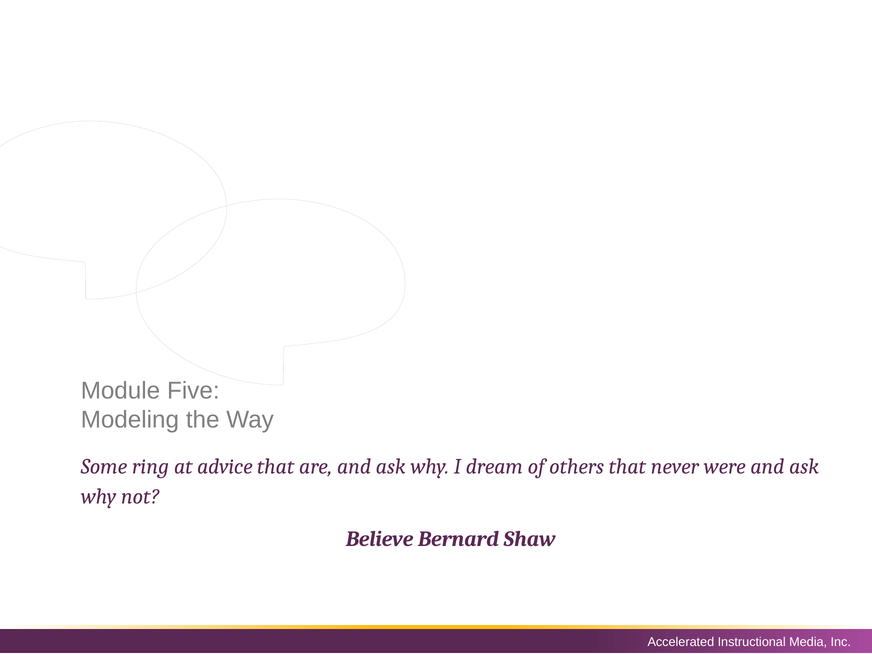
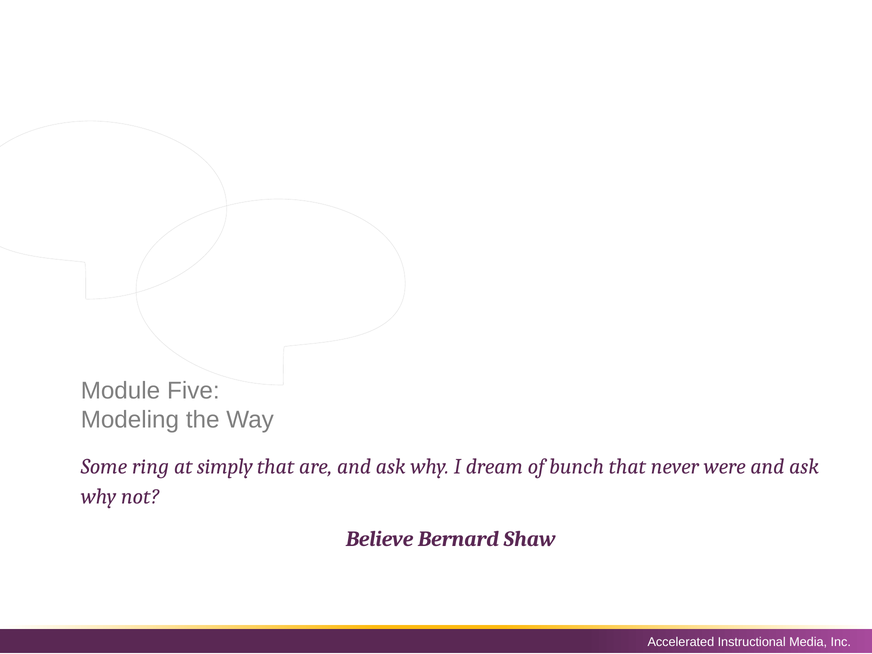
advice: advice -> simply
others: others -> bunch
